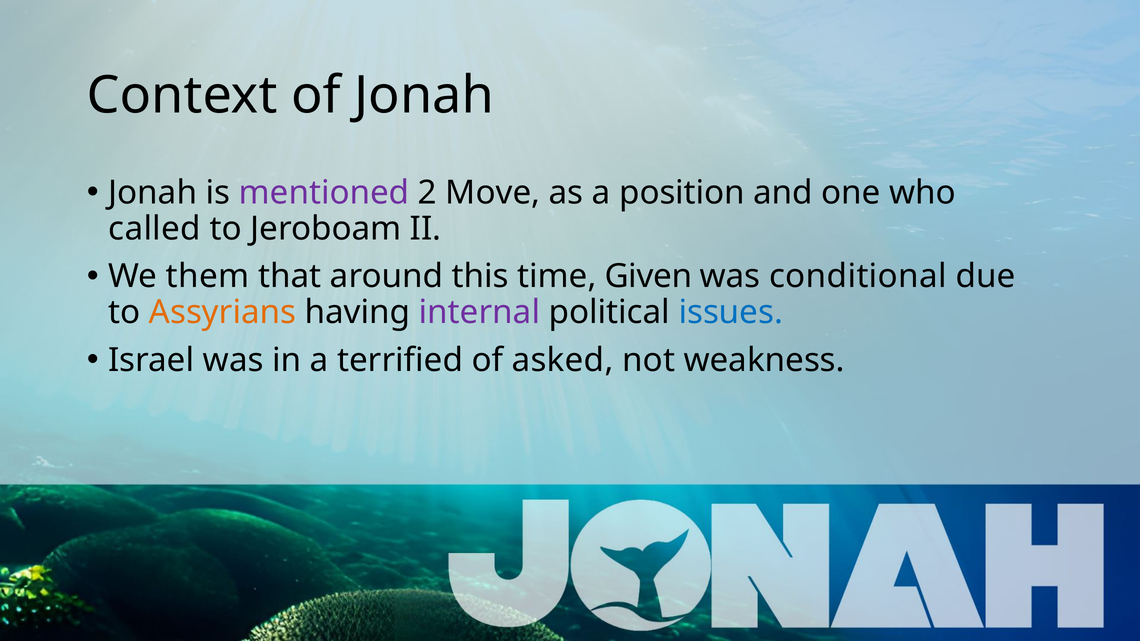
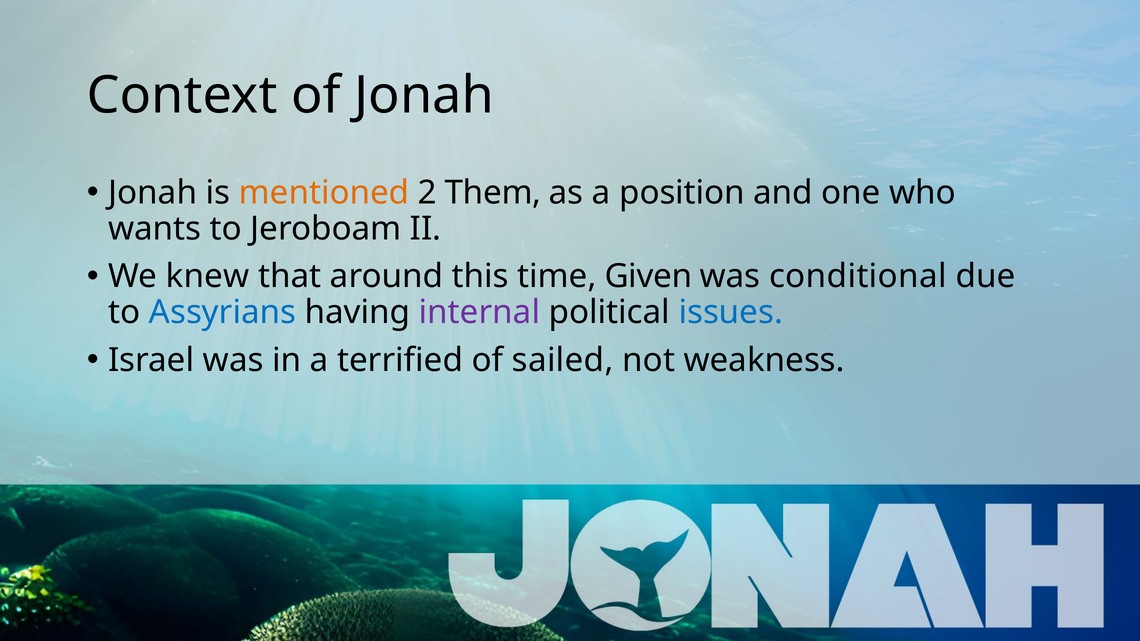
mentioned colour: purple -> orange
Move: Move -> Them
called: called -> wants
them: them -> knew
Assyrians colour: orange -> blue
asked: asked -> sailed
